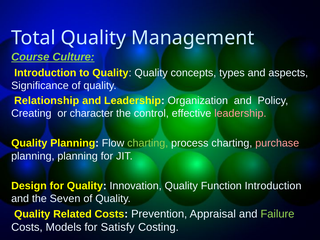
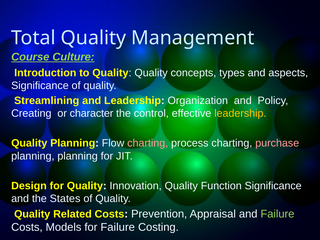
Relationship: Relationship -> Streamlining
leadership at (240, 113) colour: pink -> yellow
charting at (148, 143) colour: light green -> pink
Function Introduction: Introduction -> Significance
Seven: Seven -> States
for Satisfy: Satisfy -> Failure
